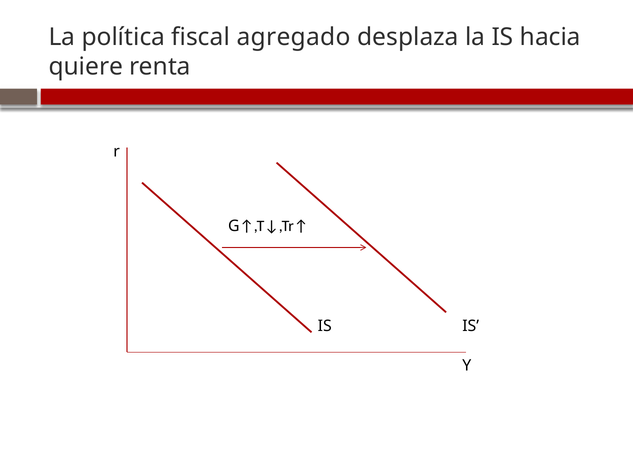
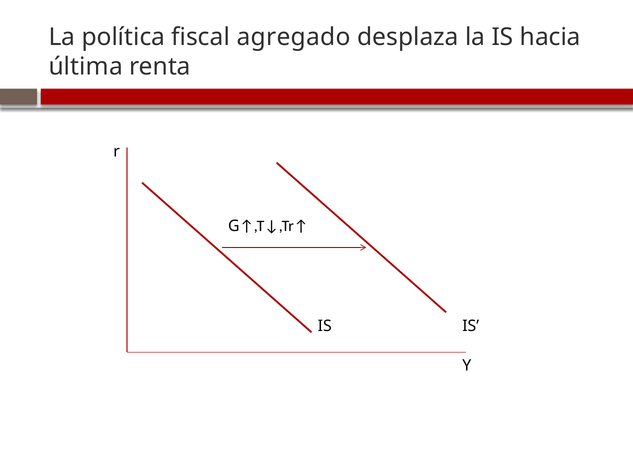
quiere: quiere -> última
